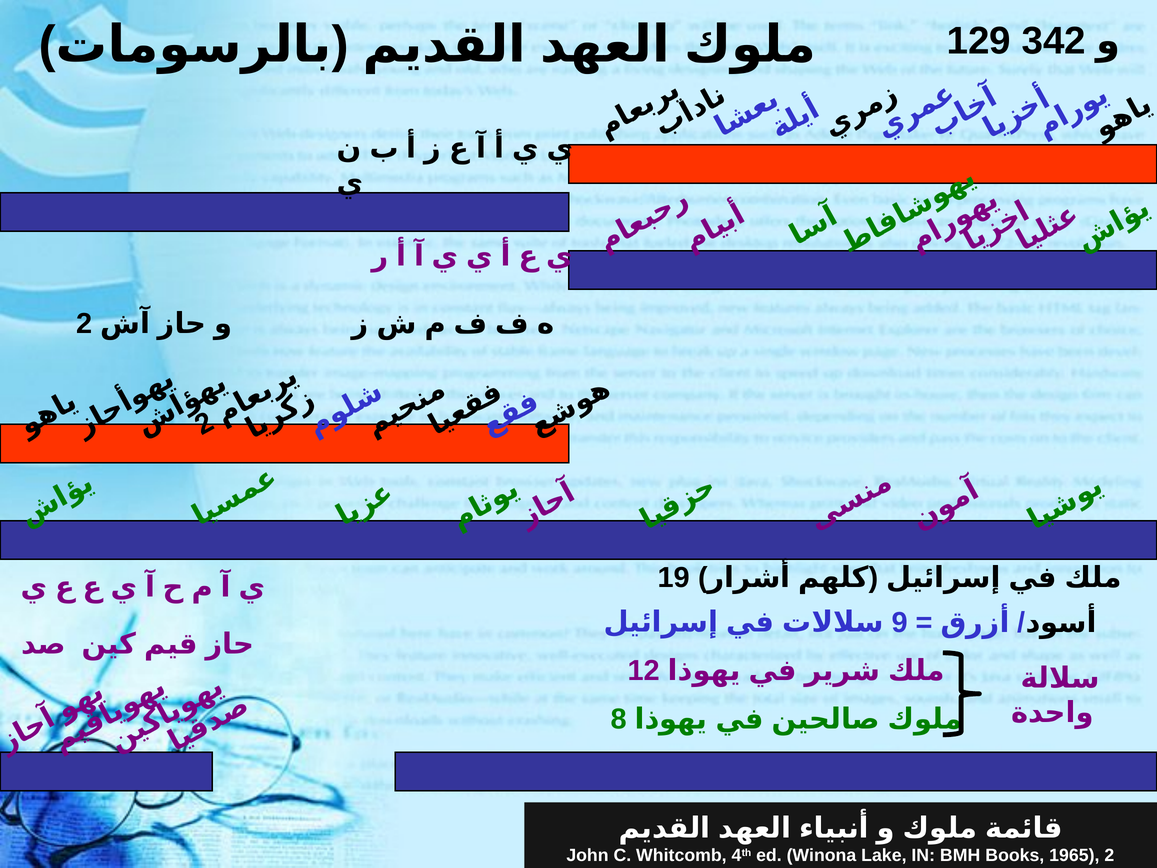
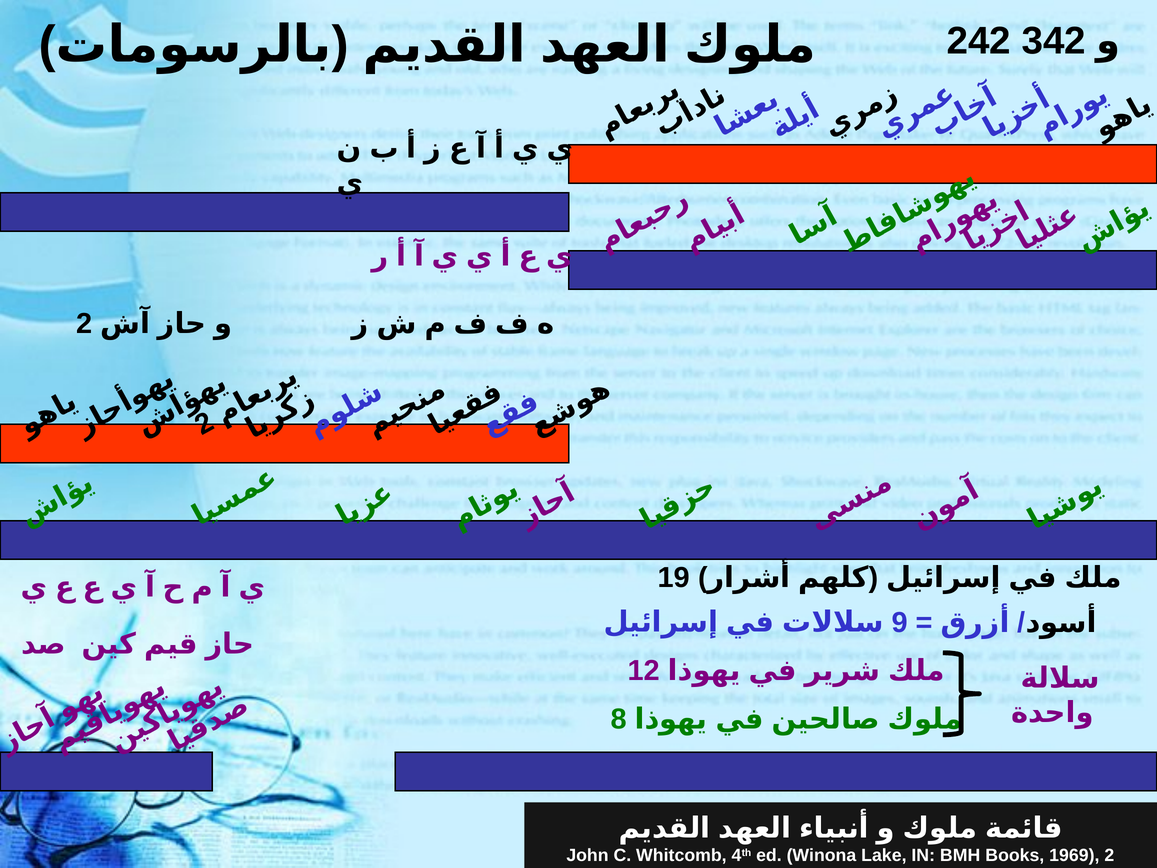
129: 129 -> 242
1965: 1965 -> 1969
